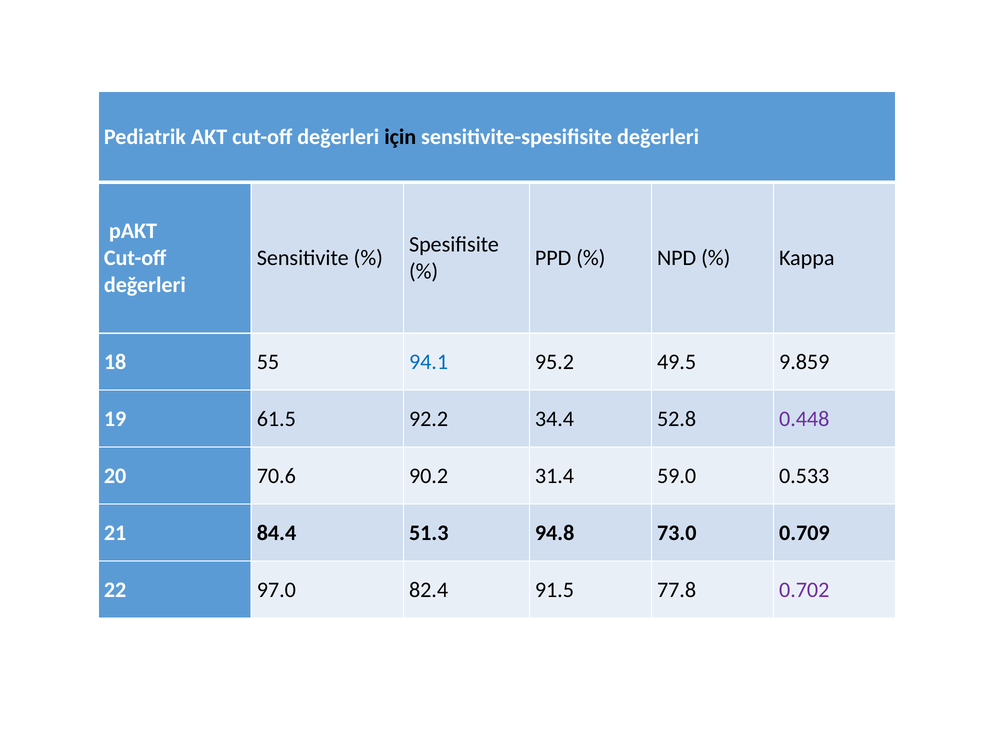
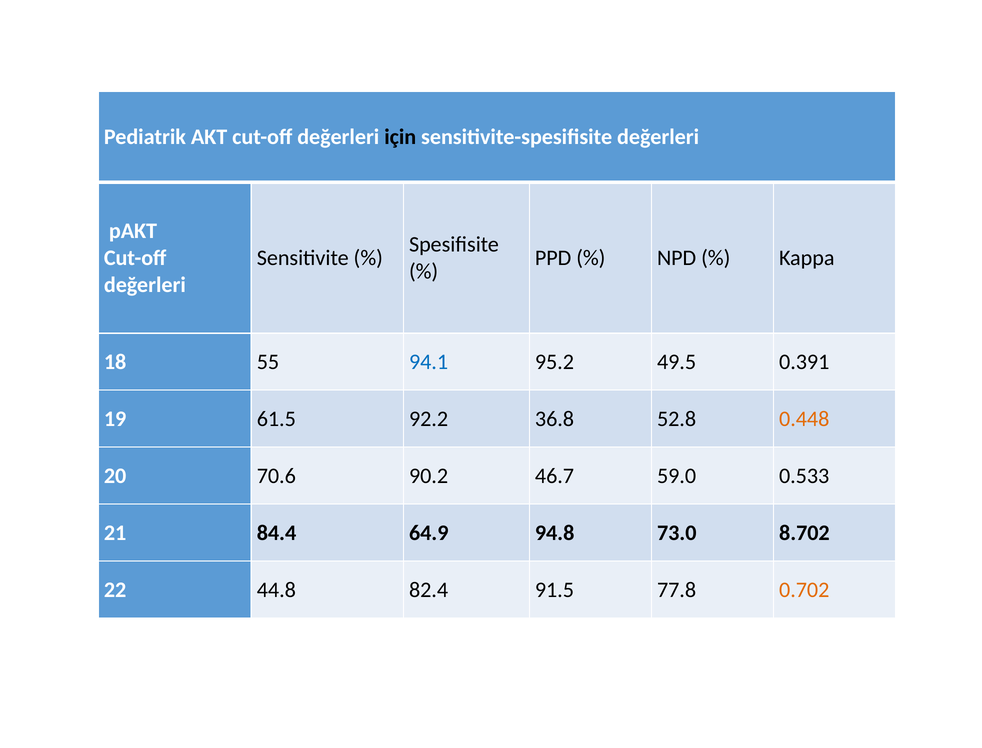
9.859: 9.859 -> 0.391
34.4: 34.4 -> 36.8
0.448 colour: purple -> orange
31.4: 31.4 -> 46.7
51.3: 51.3 -> 64.9
0.709: 0.709 -> 8.702
97.0: 97.0 -> 44.8
0.702 colour: purple -> orange
